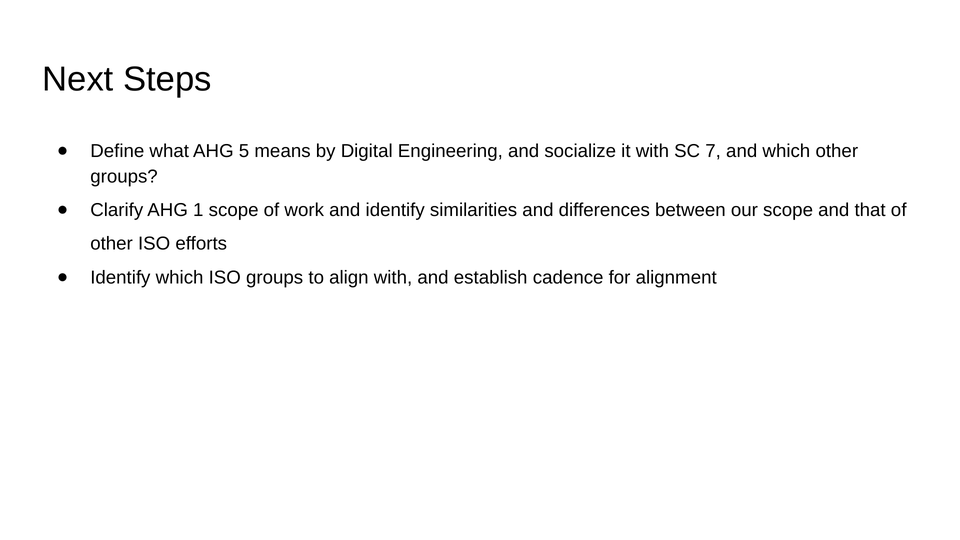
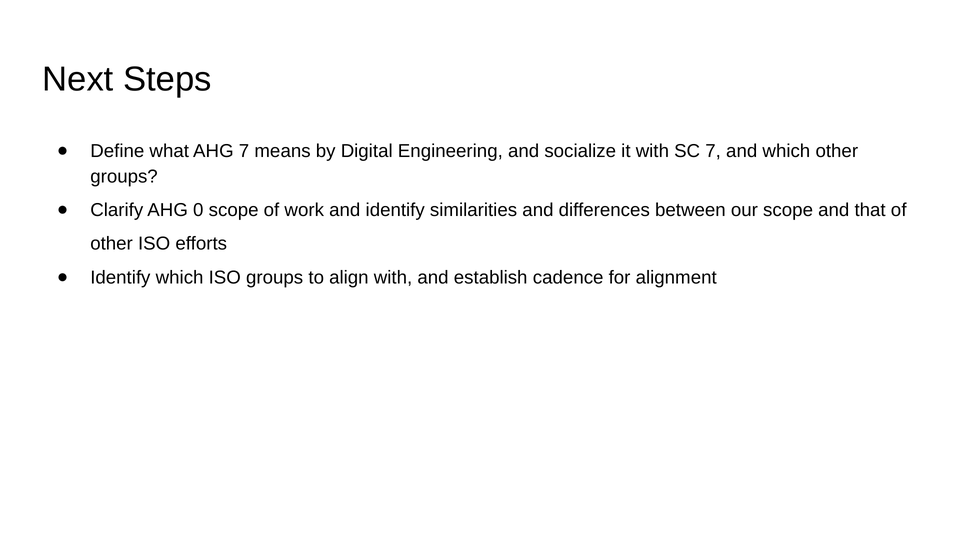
AHG 5: 5 -> 7
1: 1 -> 0
